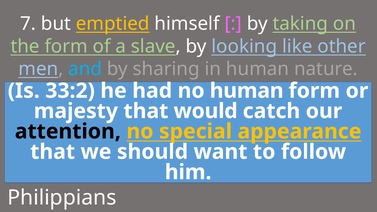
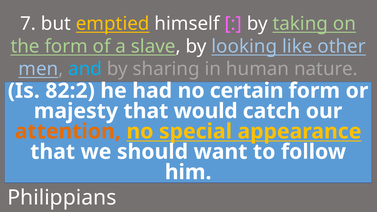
33:2: 33:2 -> 82:2
no human: human -> certain
attention colour: black -> orange
